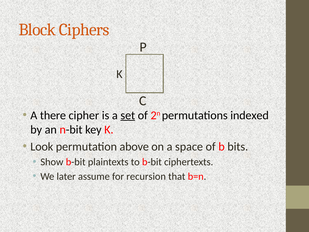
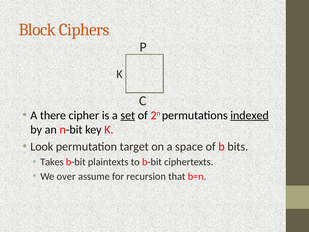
indexed underline: none -> present
above: above -> target
Show: Show -> Takes
later: later -> over
